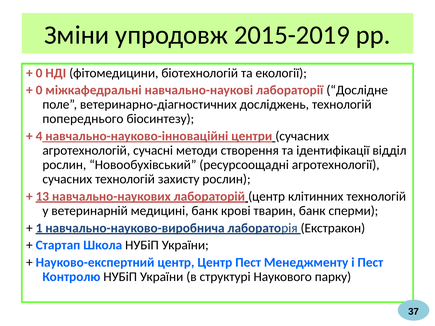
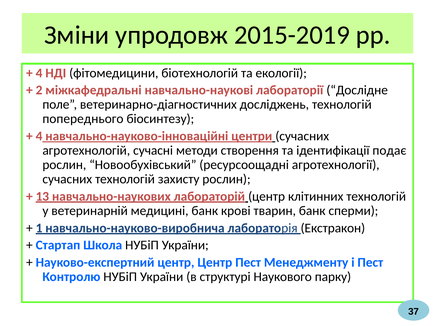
0 at (39, 73): 0 -> 4
0 at (39, 90): 0 -> 2
відділ: відділ -> подає
